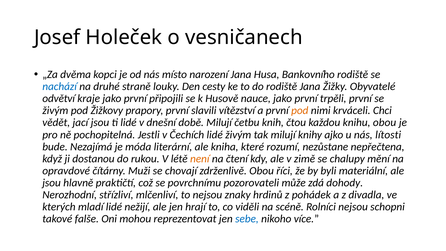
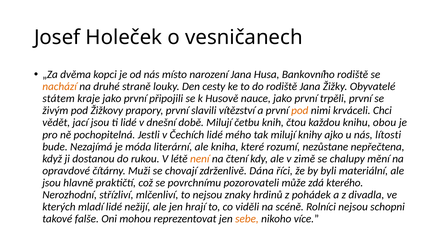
nachází colour: blue -> orange
odvětví: odvětví -> státem
lidé živým: živým -> mého
zdrženlivě Obou: Obou -> Dána
dohody: dohody -> kterého
sebe colour: blue -> orange
